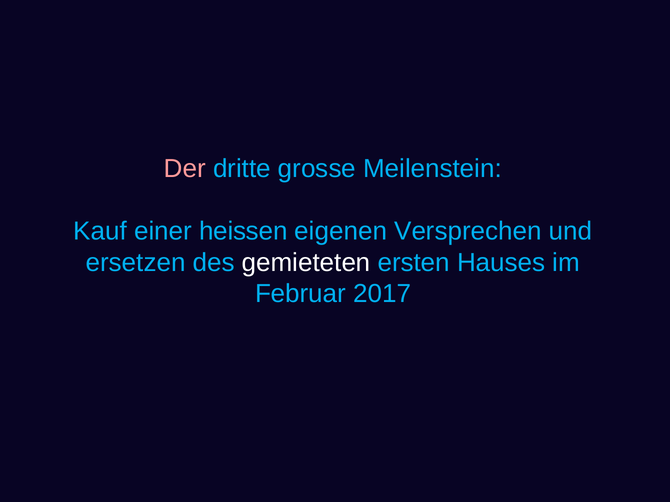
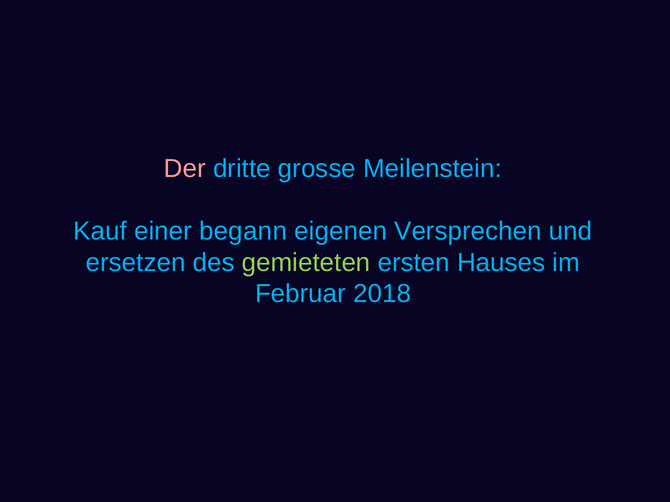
heissen: heissen -> begann
gemieteten colour: white -> light green
2017: 2017 -> 2018
